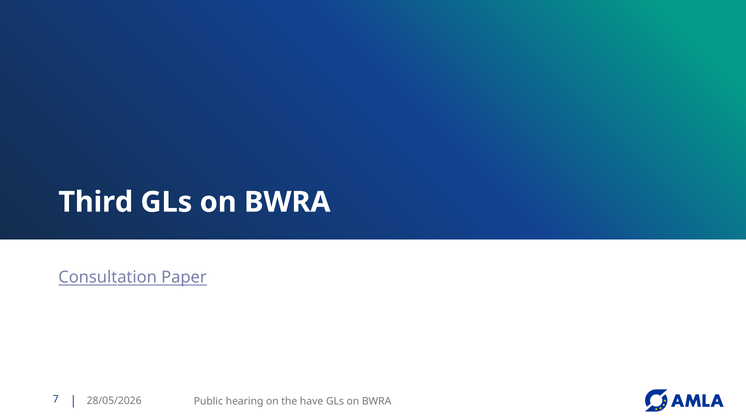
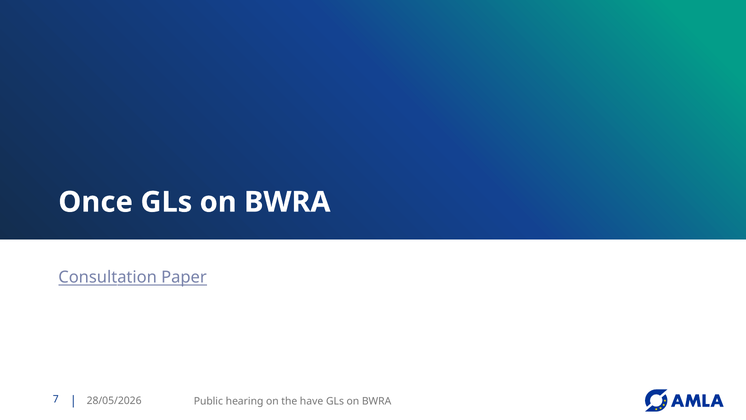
Third: Third -> Once
